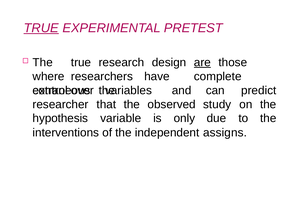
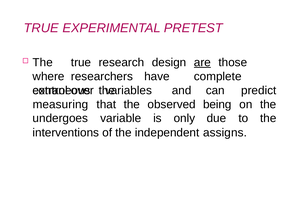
TRUE at (41, 28) underline: present -> none
researcher: researcher -> measuring
study: study -> being
hypothesis: hypothesis -> undergoes
